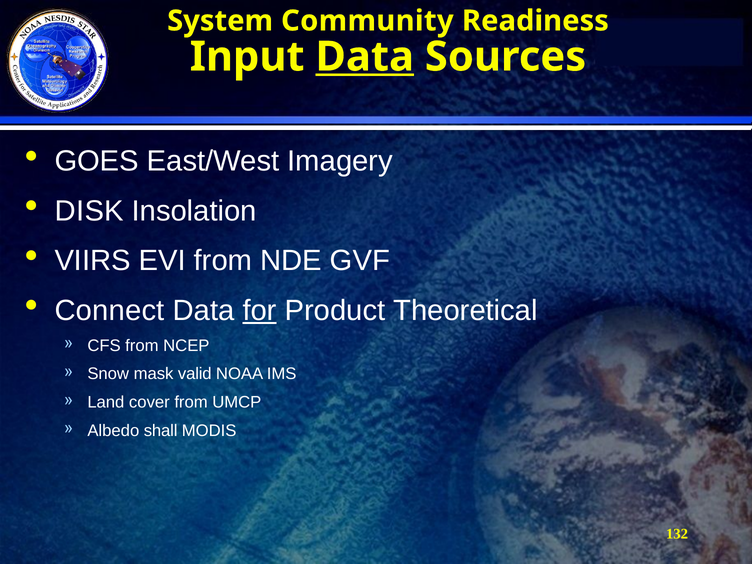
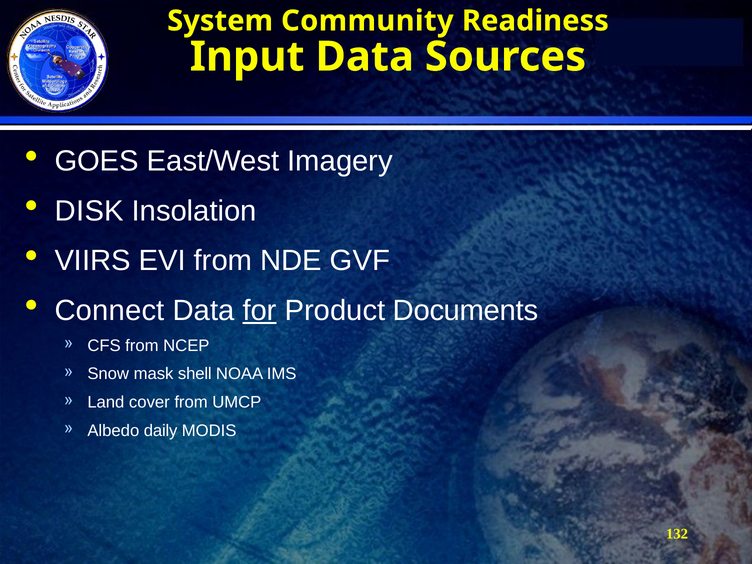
Data at (365, 57) underline: present -> none
Theoretical: Theoretical -> Documents
valid: valid -> shell
shall: shall -> daily
